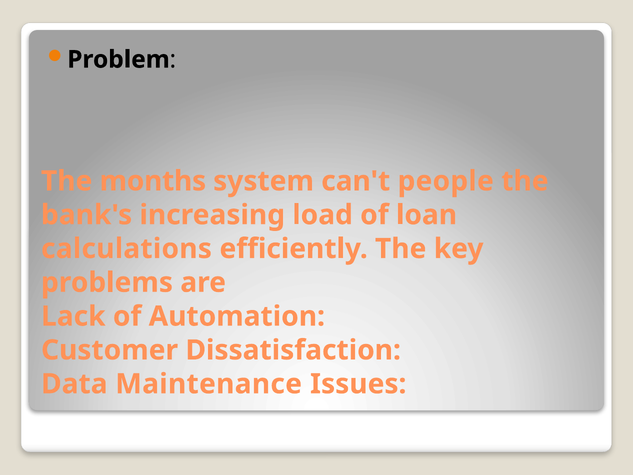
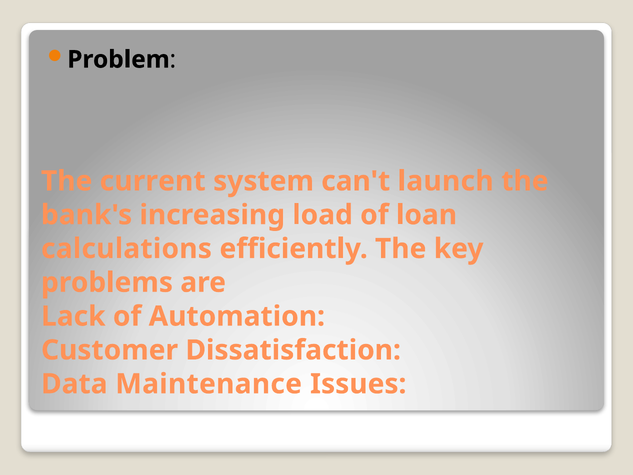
months: months -> current
people: people -> launch
